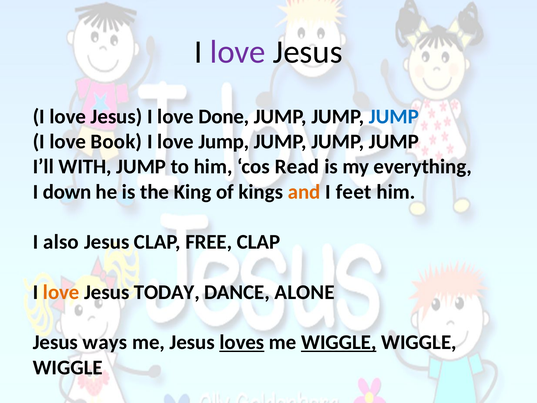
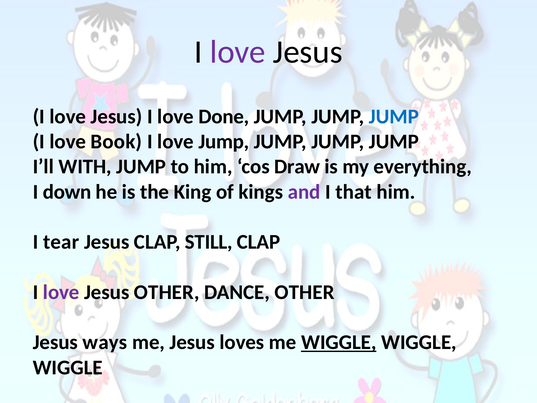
Read: Read -> Draw
and colour: orange -> purple
feet: feet -> that
also: also -> tear
FREE: FREE -> STILL
love at (61, 292) colour: orange -> purple
Jesus TODAY: TODAY -> OTHER
DANCE ALONE: ALONE -> OTHER
loves underline: present -> none
